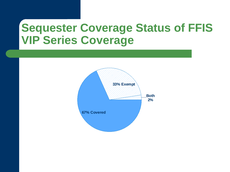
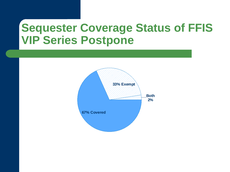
Series Coverage: Coverage -> Postpone
